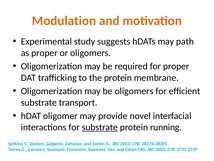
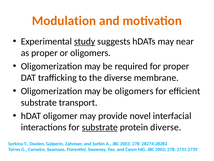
study underline: none -> present
path: path -> near
the protein: protein -> diverse
protein running: running -> diverse
